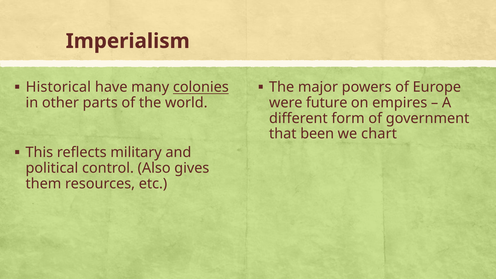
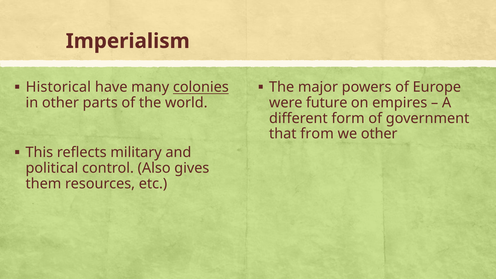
been: been -> from
we chart: chart -> other
